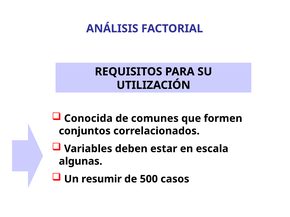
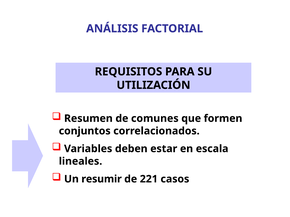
Conocida: Conocida -> Resumen
algunas: algunas -> lineales
500: 500 -> 221
